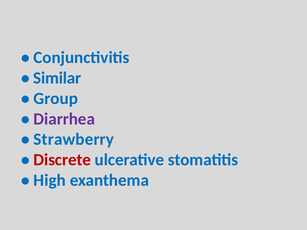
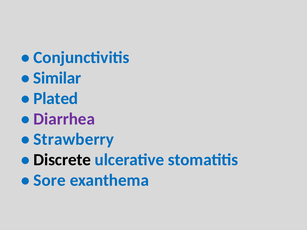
Group: Group -> Plated
Discrete colour: red -> black
High: High -> Sore
